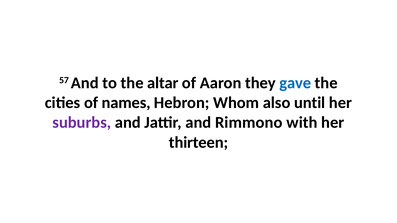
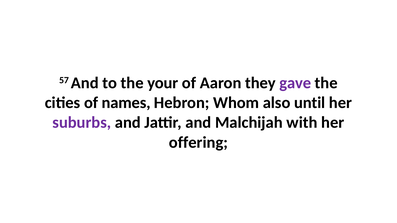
altar: altar -> your
gave colour: blue -> purple
Rimmono: Rimmono -> Malchijah
thirteen: thirteen -> offering
